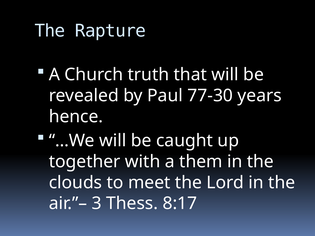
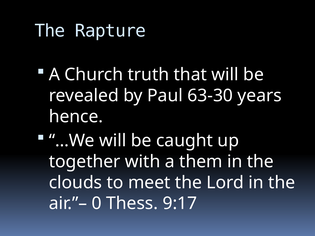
77-30: 77-30 -> 63-30
3: 3 -> 0
8:17: 8:17 -> 9:17
